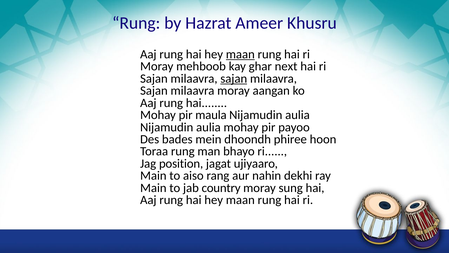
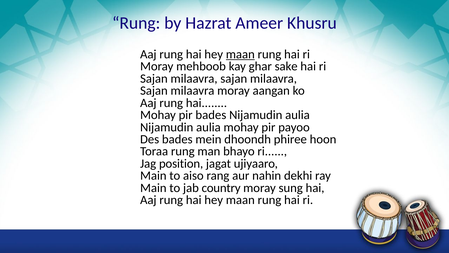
next: next -> sake
sajan at (234, 79) underline: present -> none
pir maula: maula -> bades
